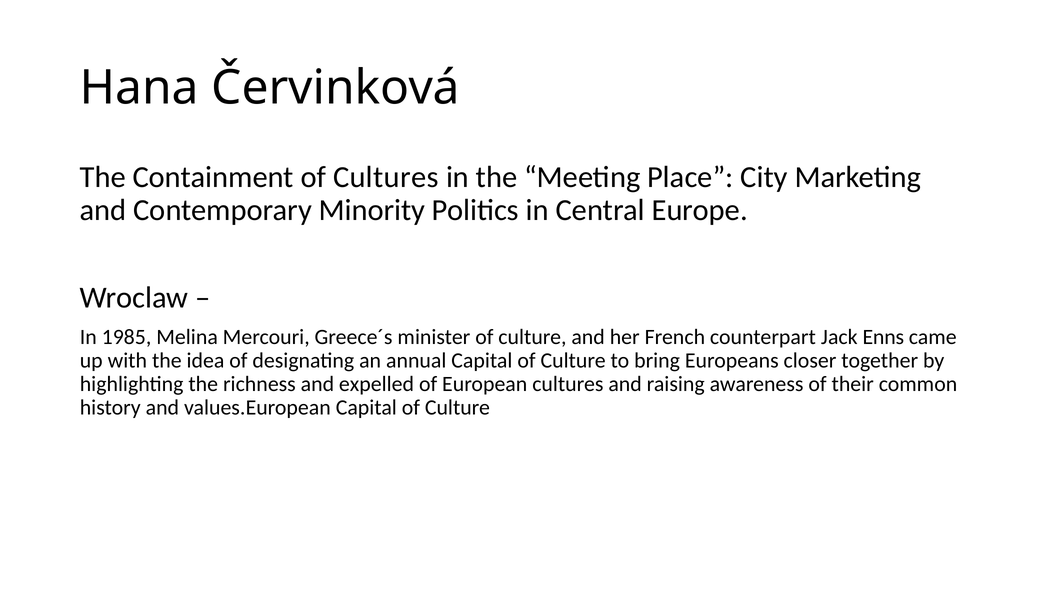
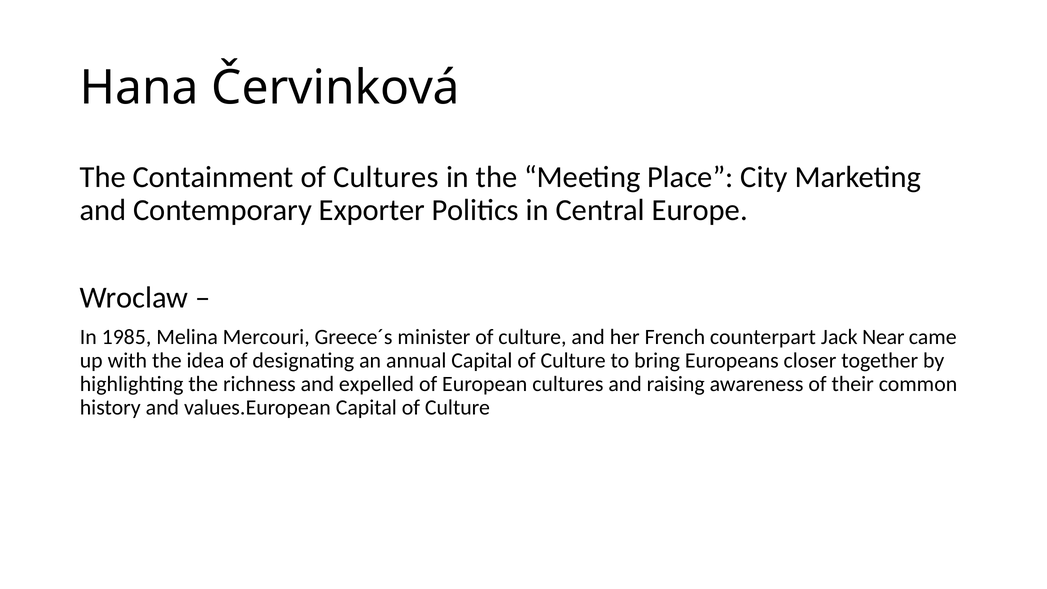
Minority: Minority -> Exporter
Enns: Enns -> Near
